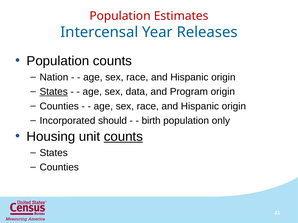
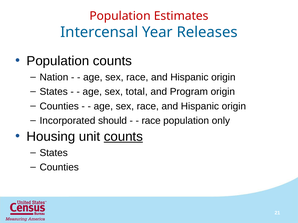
States at (54, 92) underline: present -> none
data: data -> total
birth at (151, 121): birth -> race
